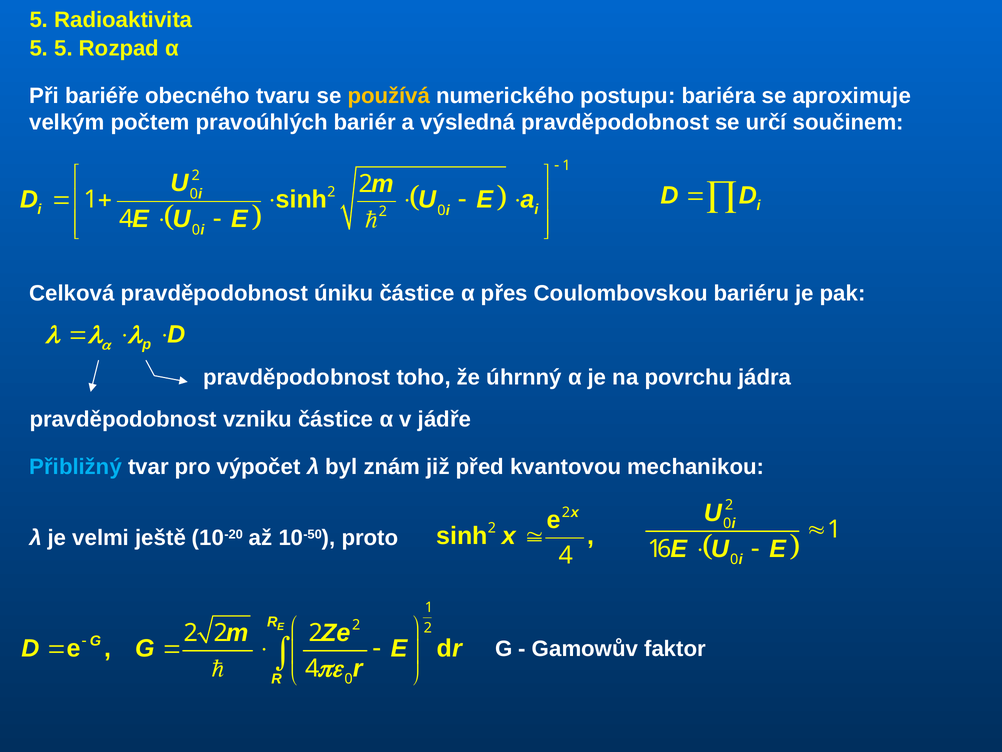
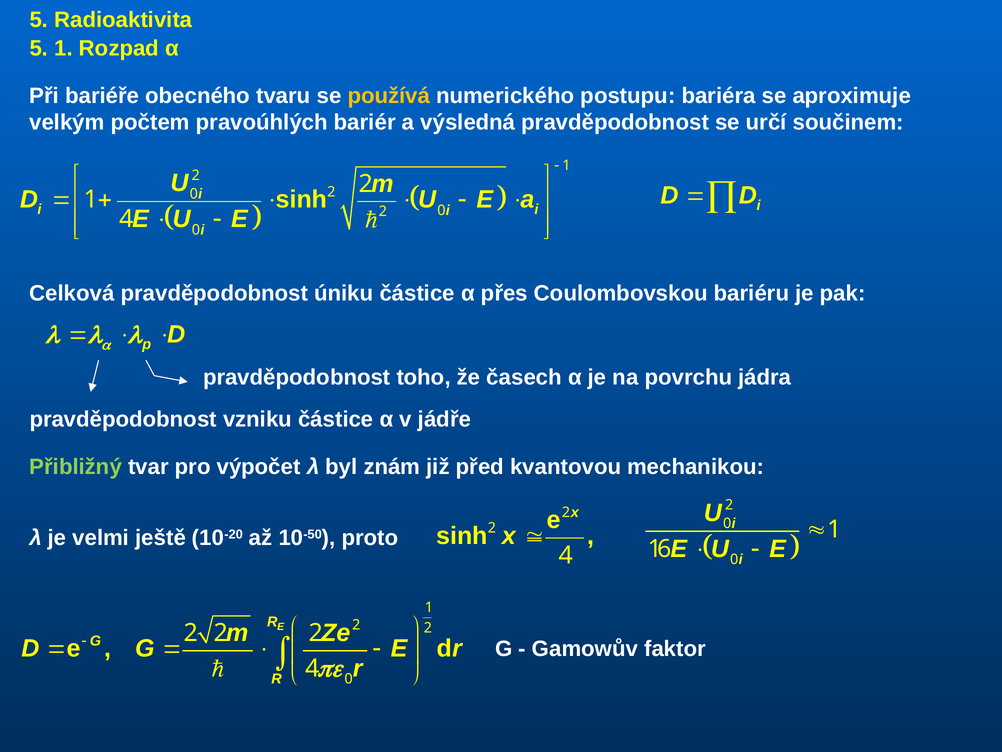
5 5: 5 -> 1
úhrnný: úhrnný -> časech
Přibližný colour: light blue -> light green
